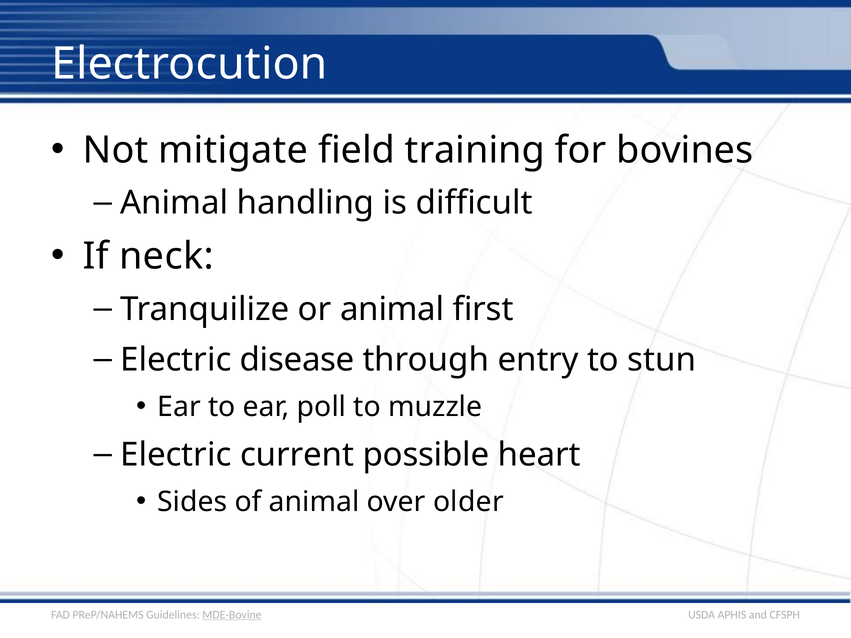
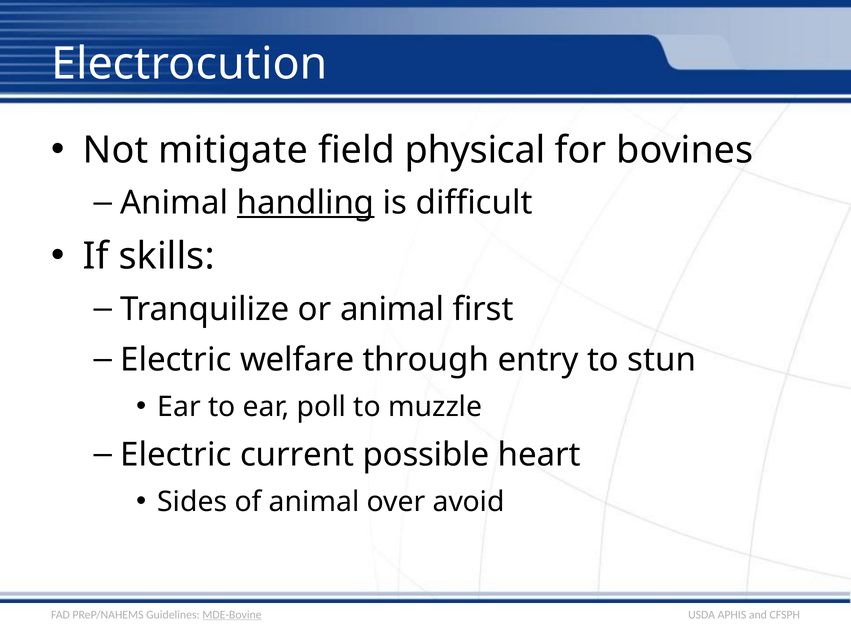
training: training -> physical
handling underline: none -> present
neck: neck -> skills
disease: disease -> welfare
older: older -> avoid
